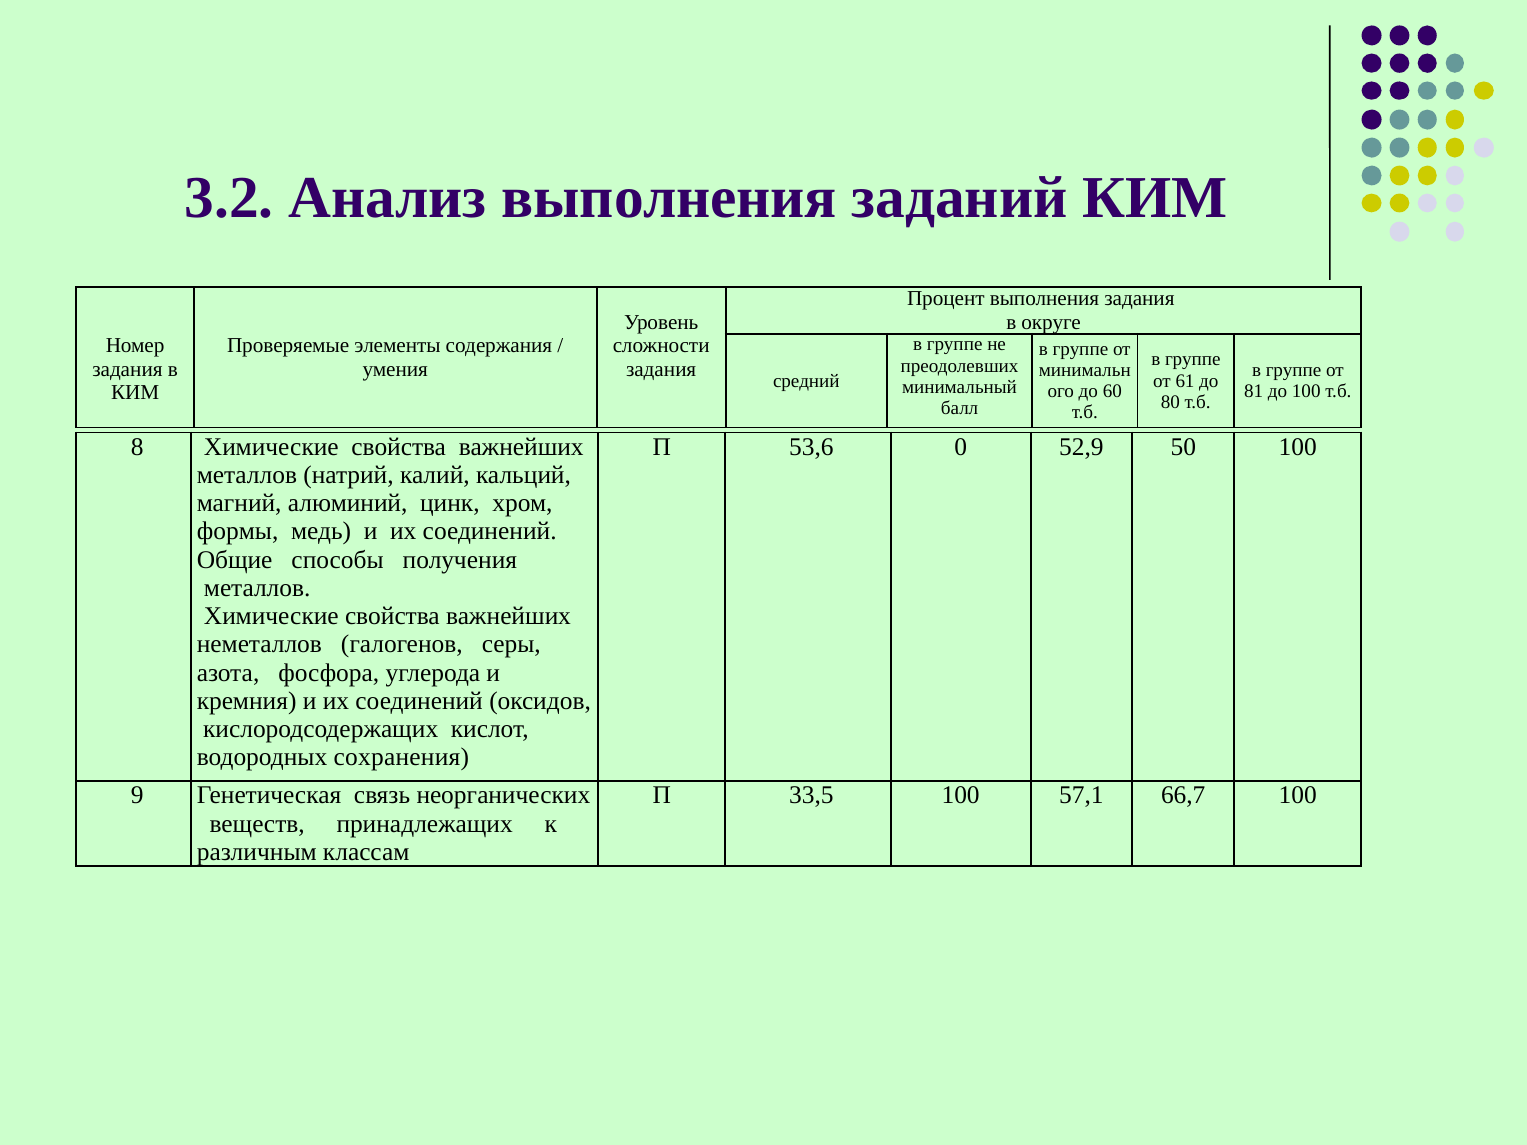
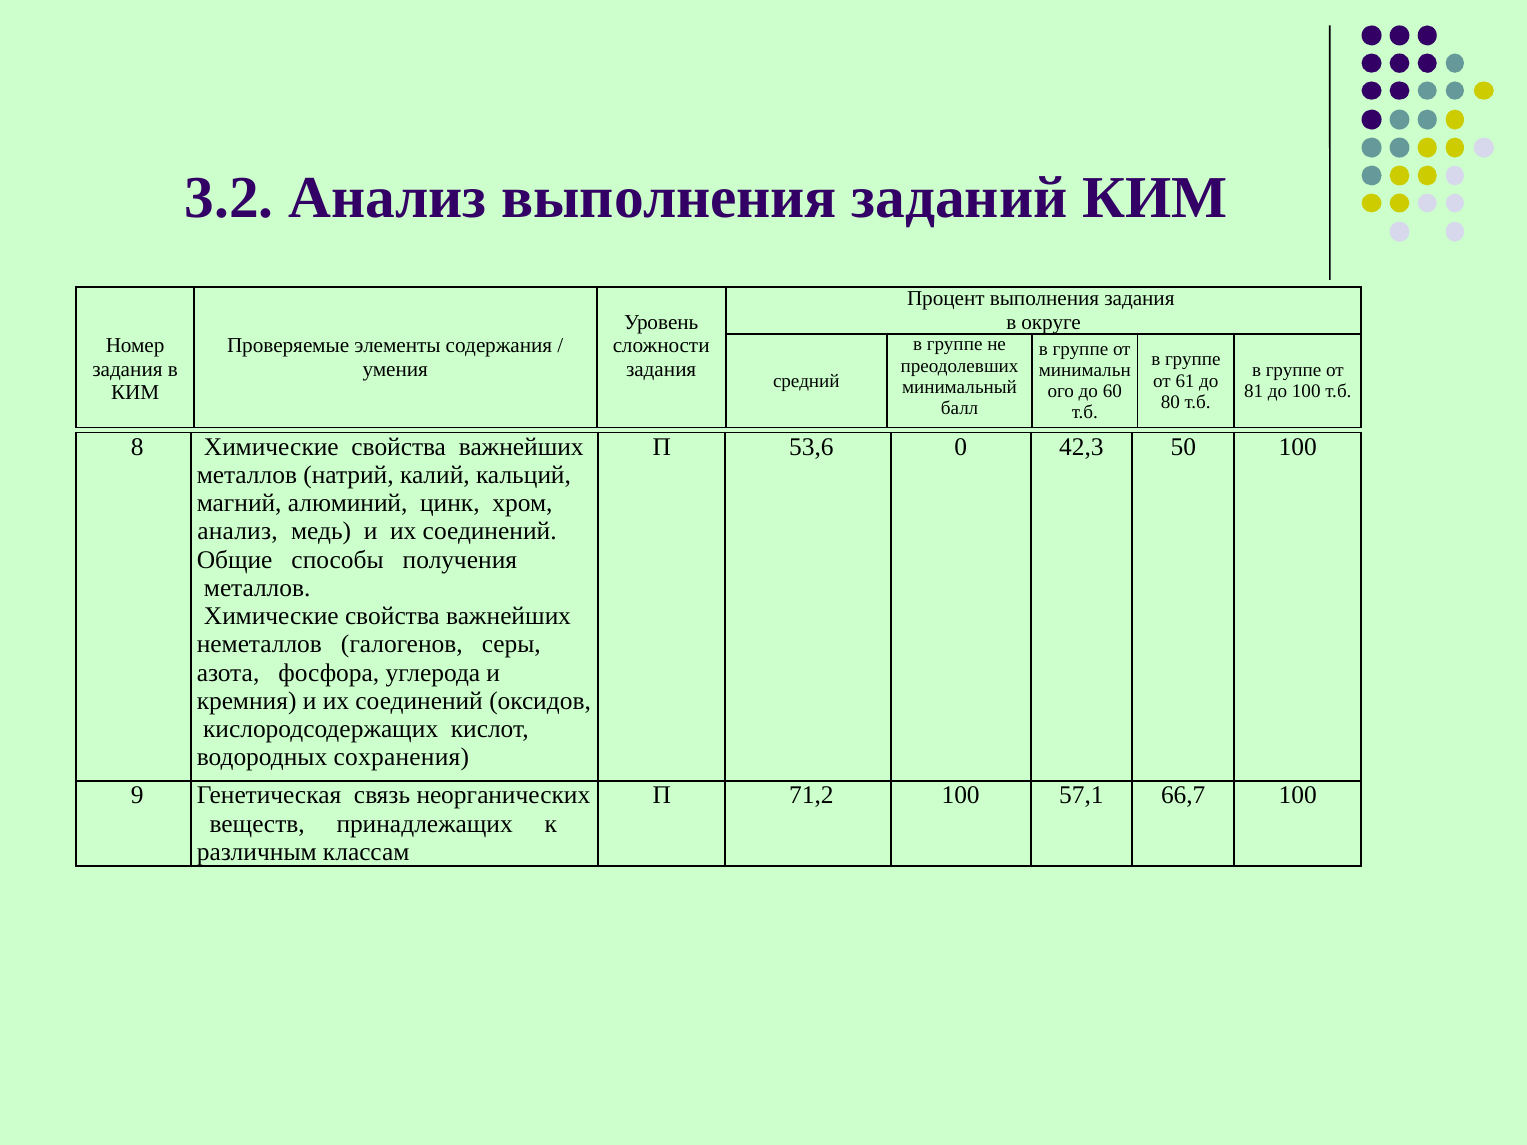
52,9: 52,9 -> 42,3
формы at (238, 532): формы -> анализ
33,5: 33,5 -> 71,2
